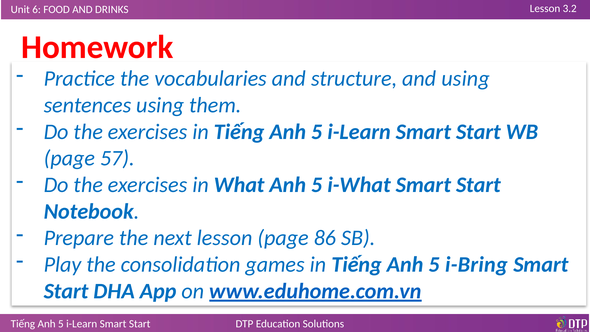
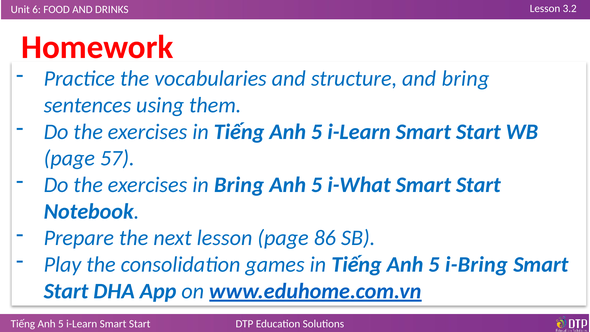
and using: using -> bring
in What: What -> Bring
